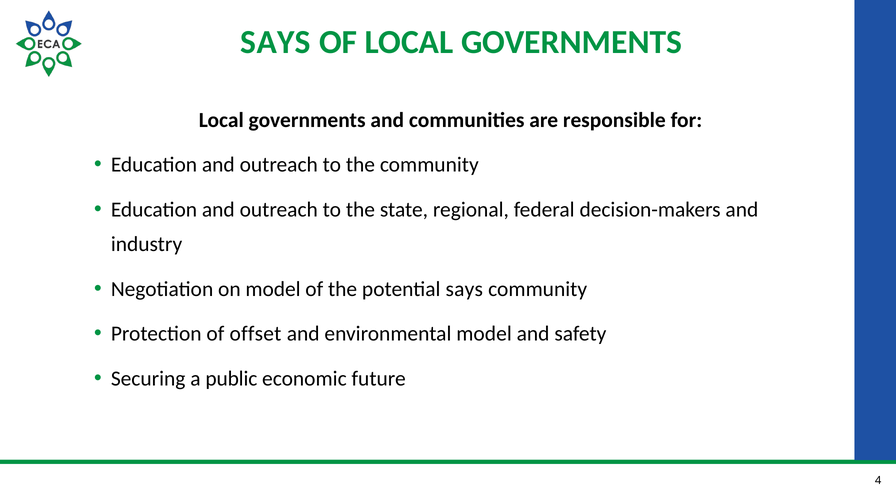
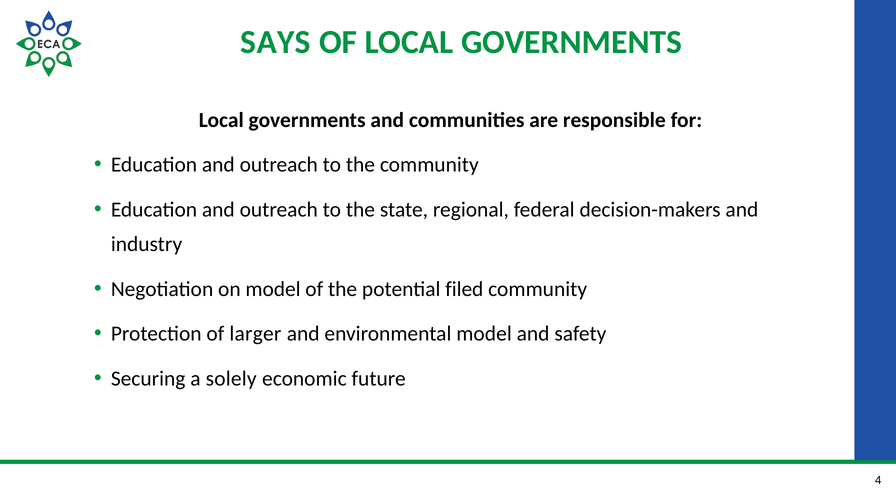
potential says: says -> filed
offset: offset -> larger
public: public -> solely
